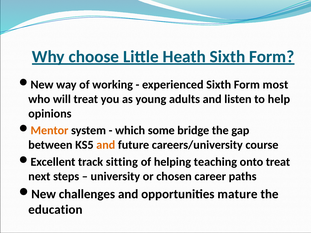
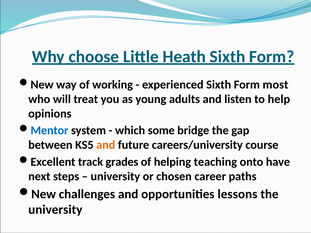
Mentor colour: orange -> blue
sitting: sitting -> grades
onto treat: treat -> have
mature: mature -> lessons
education at (55, 210): education -> university
